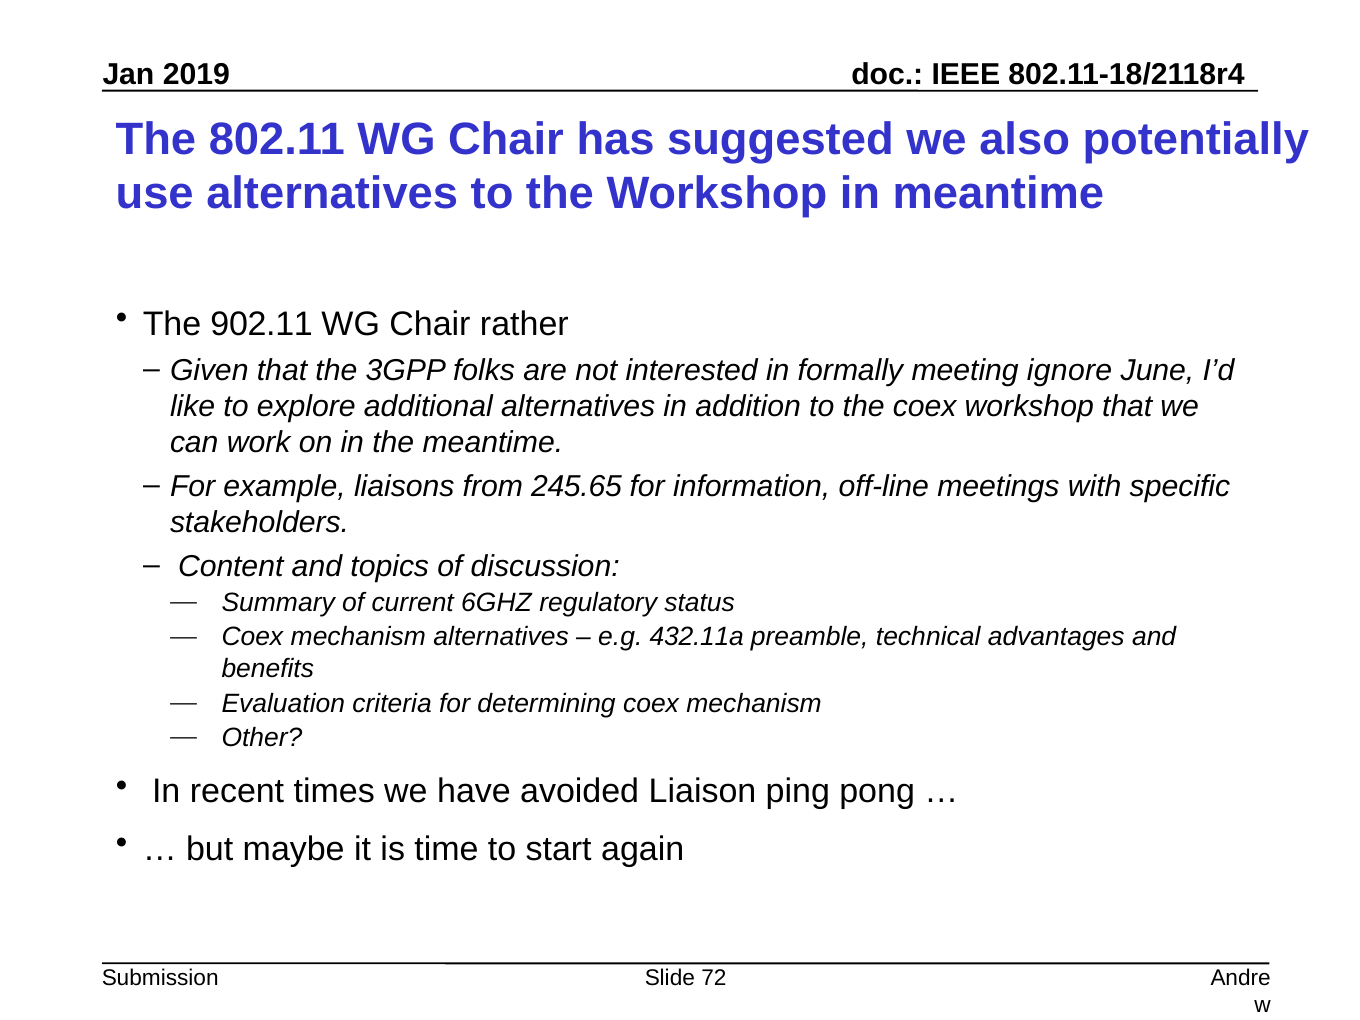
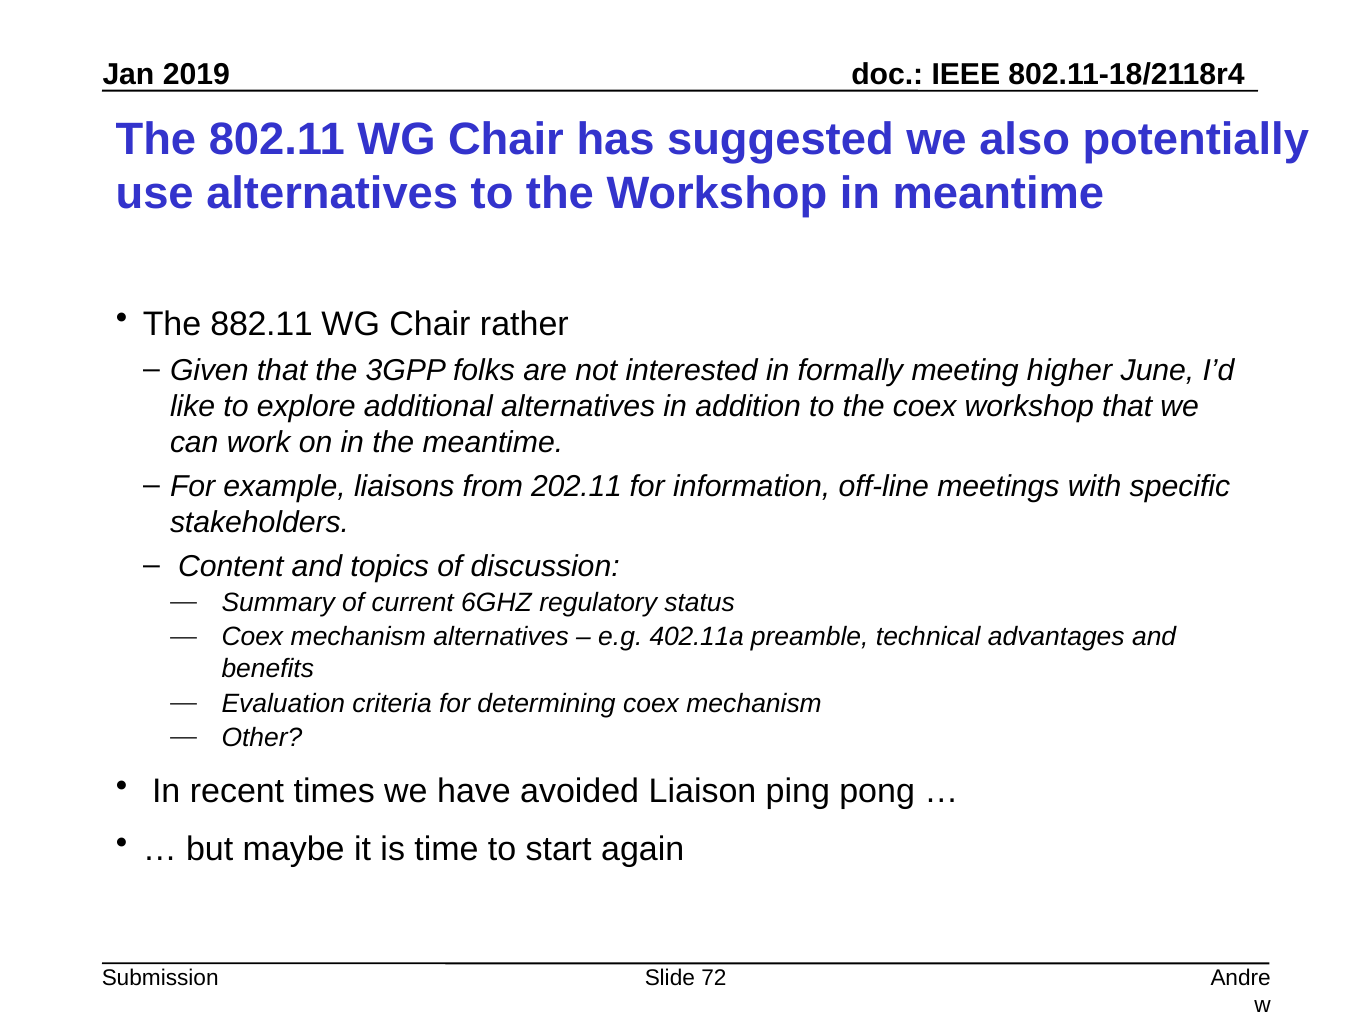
902.11: 902.11 -> 882.11
ignore: ignore -> higher
245.65: 245.65 -> 202.11
432.11a: 432.11a -> 402.11a
